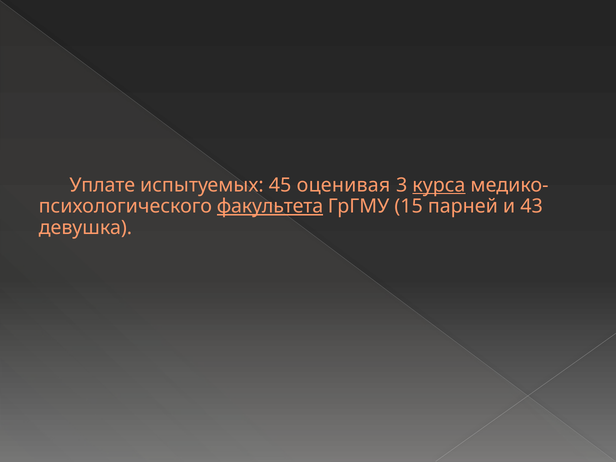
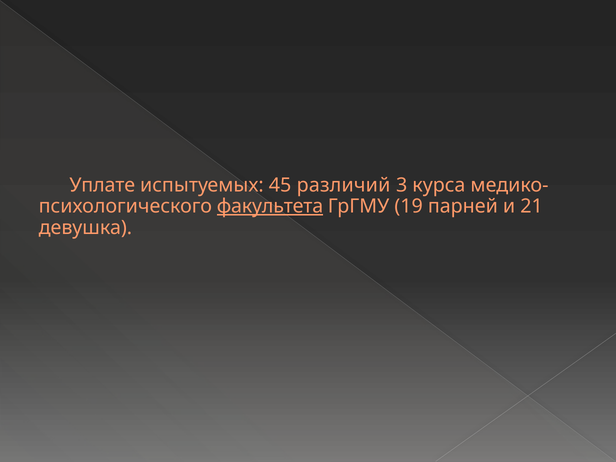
оценивая: оценивая -> различий
курса underline: present -> none
15: 15 -> 19
43: 43 -> 21
